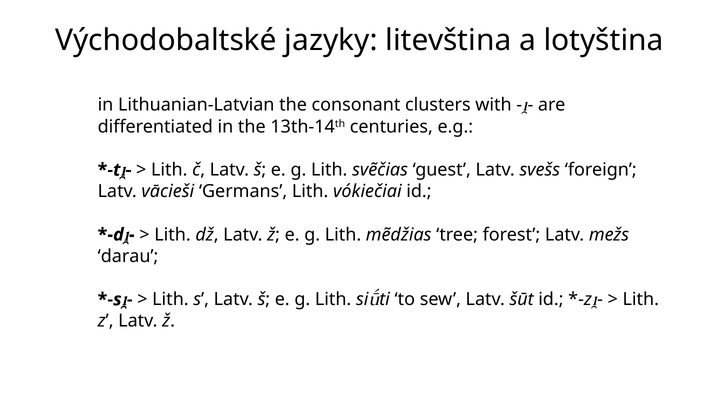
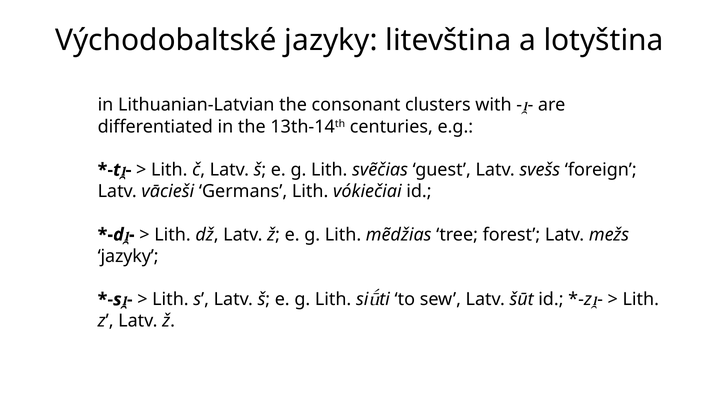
darau at (128, 256): darau -> jazyky
